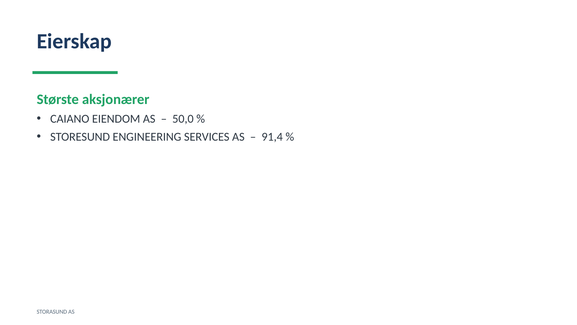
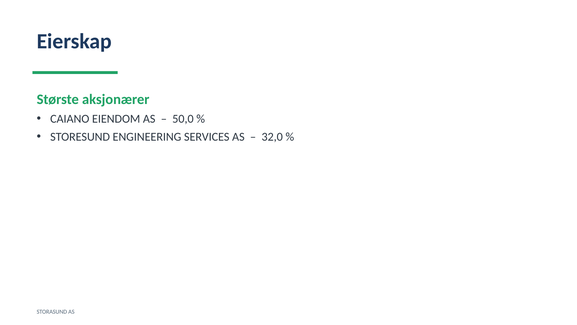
91,4: 91,4 -> 32,0
